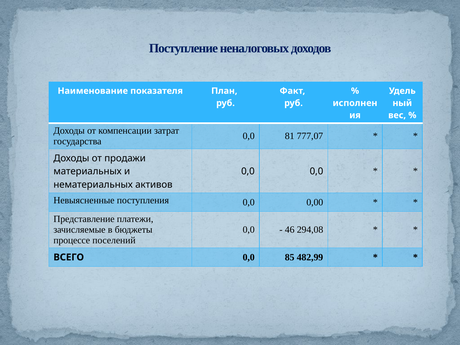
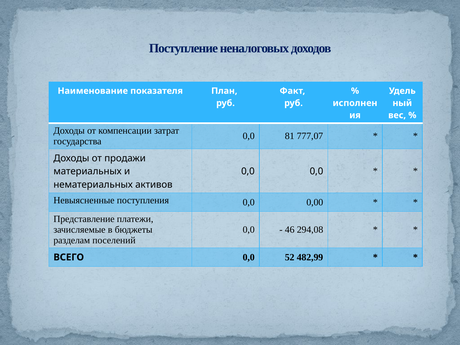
процессе: процессе -> разделам
85: 85 -> 52
